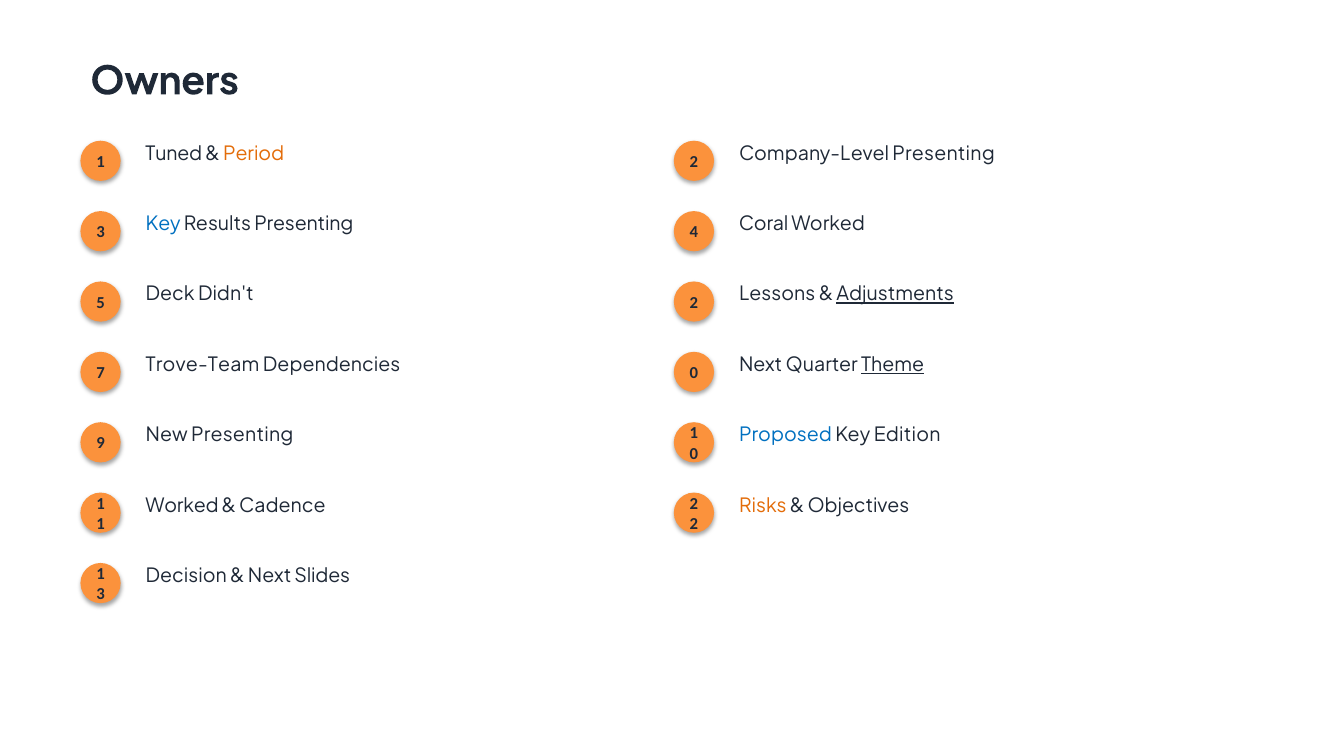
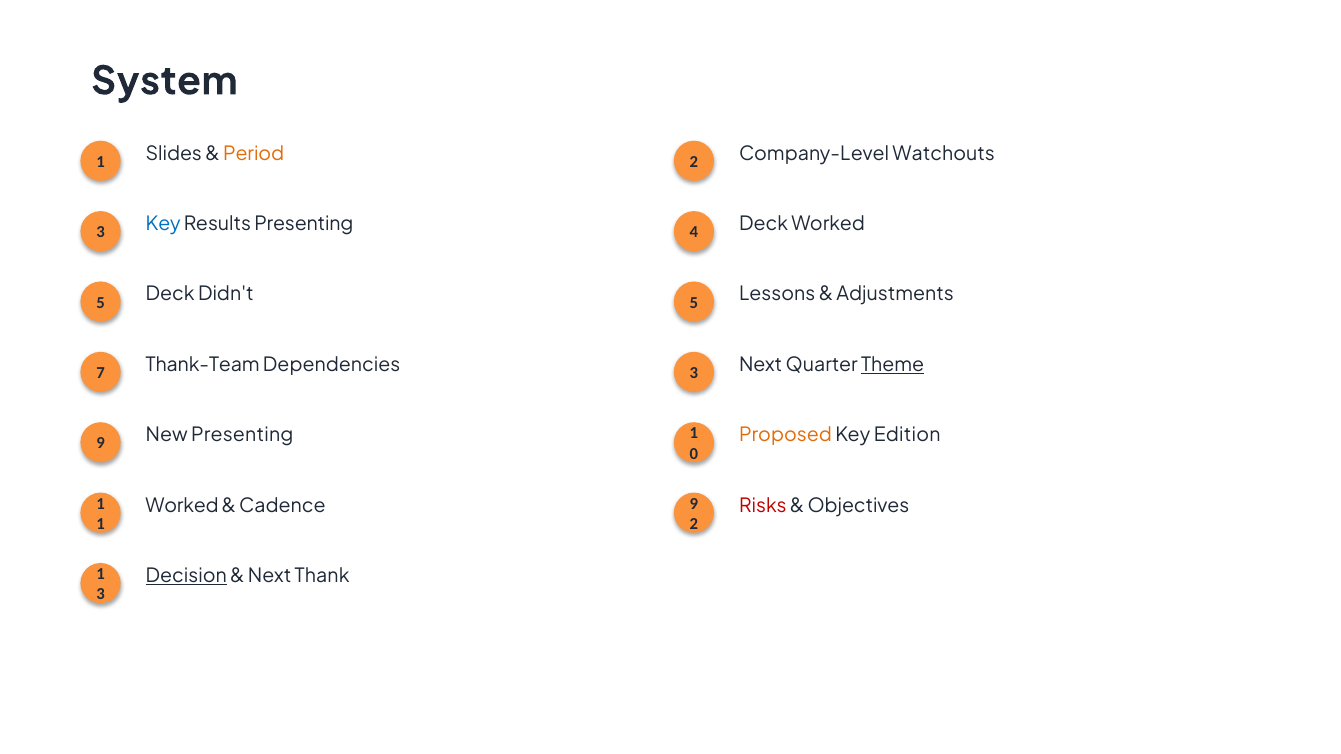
Owners: Owners -> System
Tuned: Tuned -> Slides
Company-Level Presenting: Presenting -> Watchouts
4 Coral: Coral -> Deck
Didn't 2: 2 -> 5
Adjustments underline: present -> none
Trove-Team: Trove-Team -> Thank-Team
Dependencies 0: 0 -> 3
Proposed colour: blue -> orange
Cadence 2: 2 -> 9
Risks colour: orange -> red
Decision underline: none -> present
Slides: Slides -> Thank
